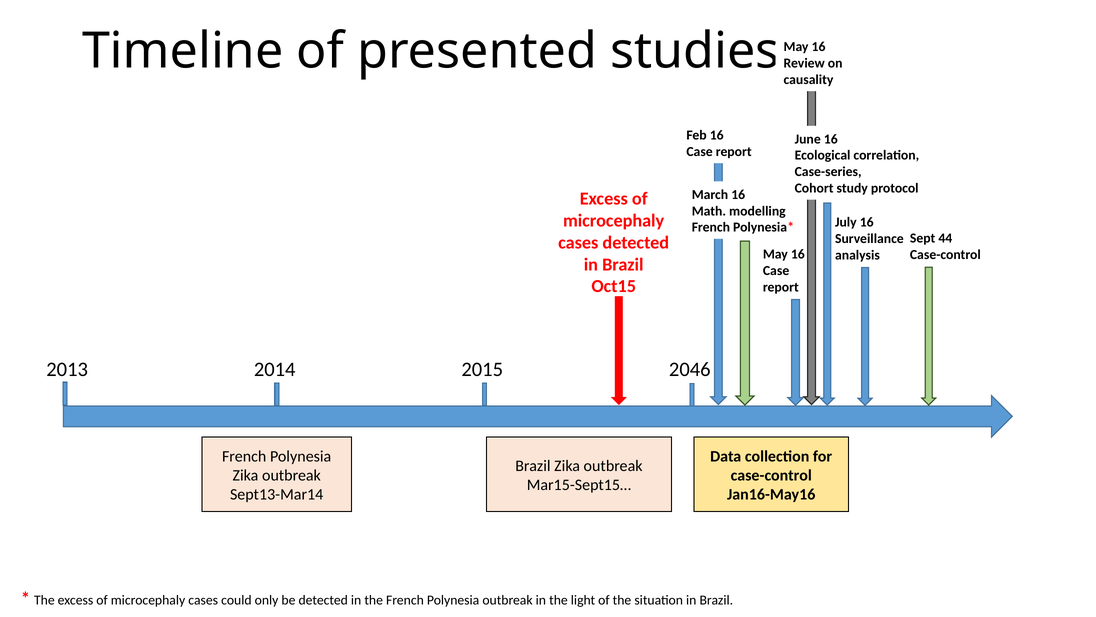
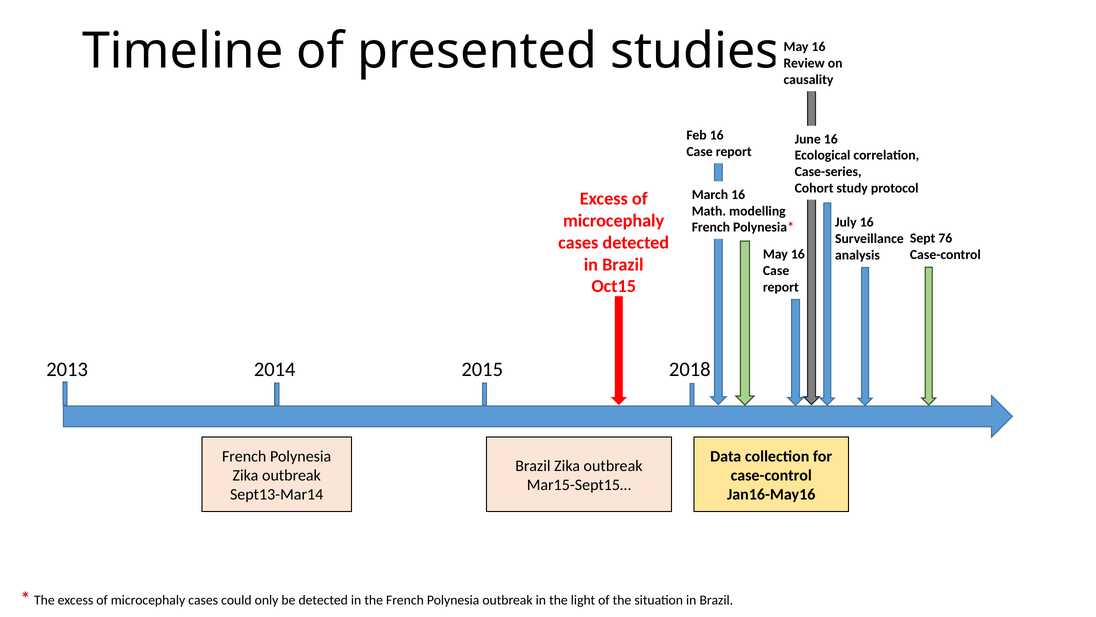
44: 44 -> 76
2046: 2046 -> 2018
